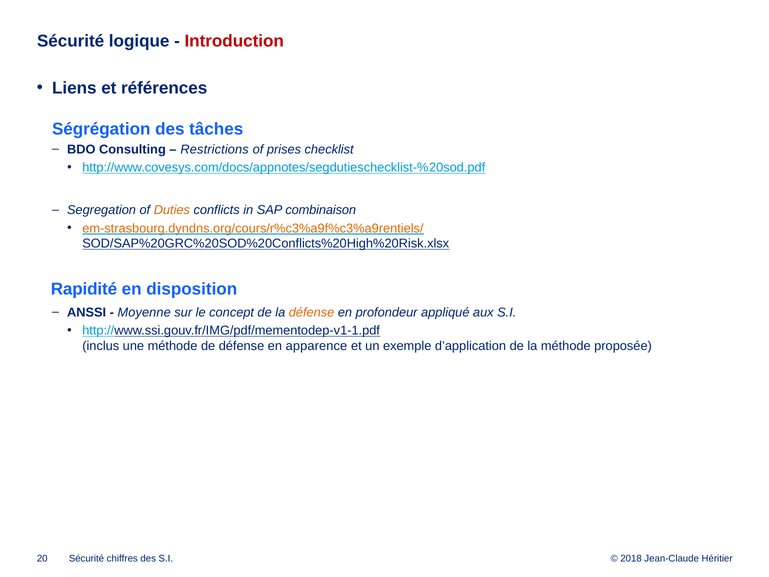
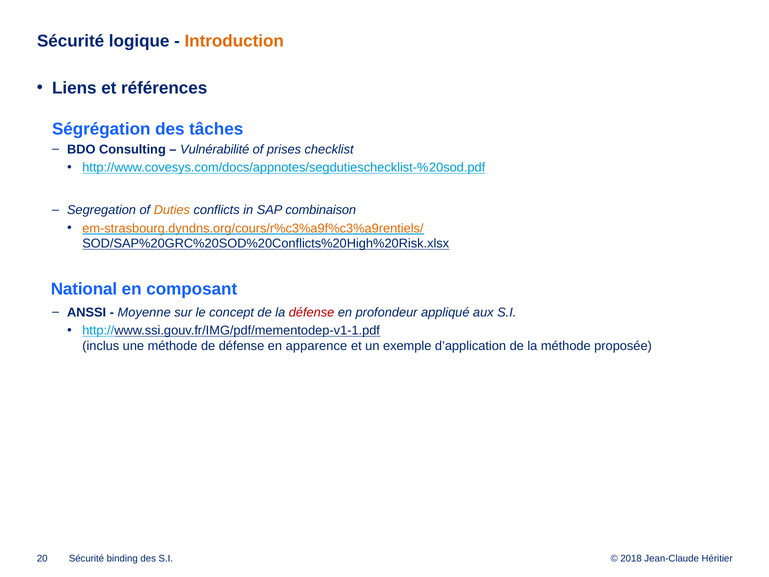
Introduction colour: red -> orange
Restrictions: Restrictions -> Vulnérabilité
Rapidité: Rapidité -> National
disposition: disposition -> composant
défense at (312, 312) colour: orange -> red
chiffres: chiffres -> binding
